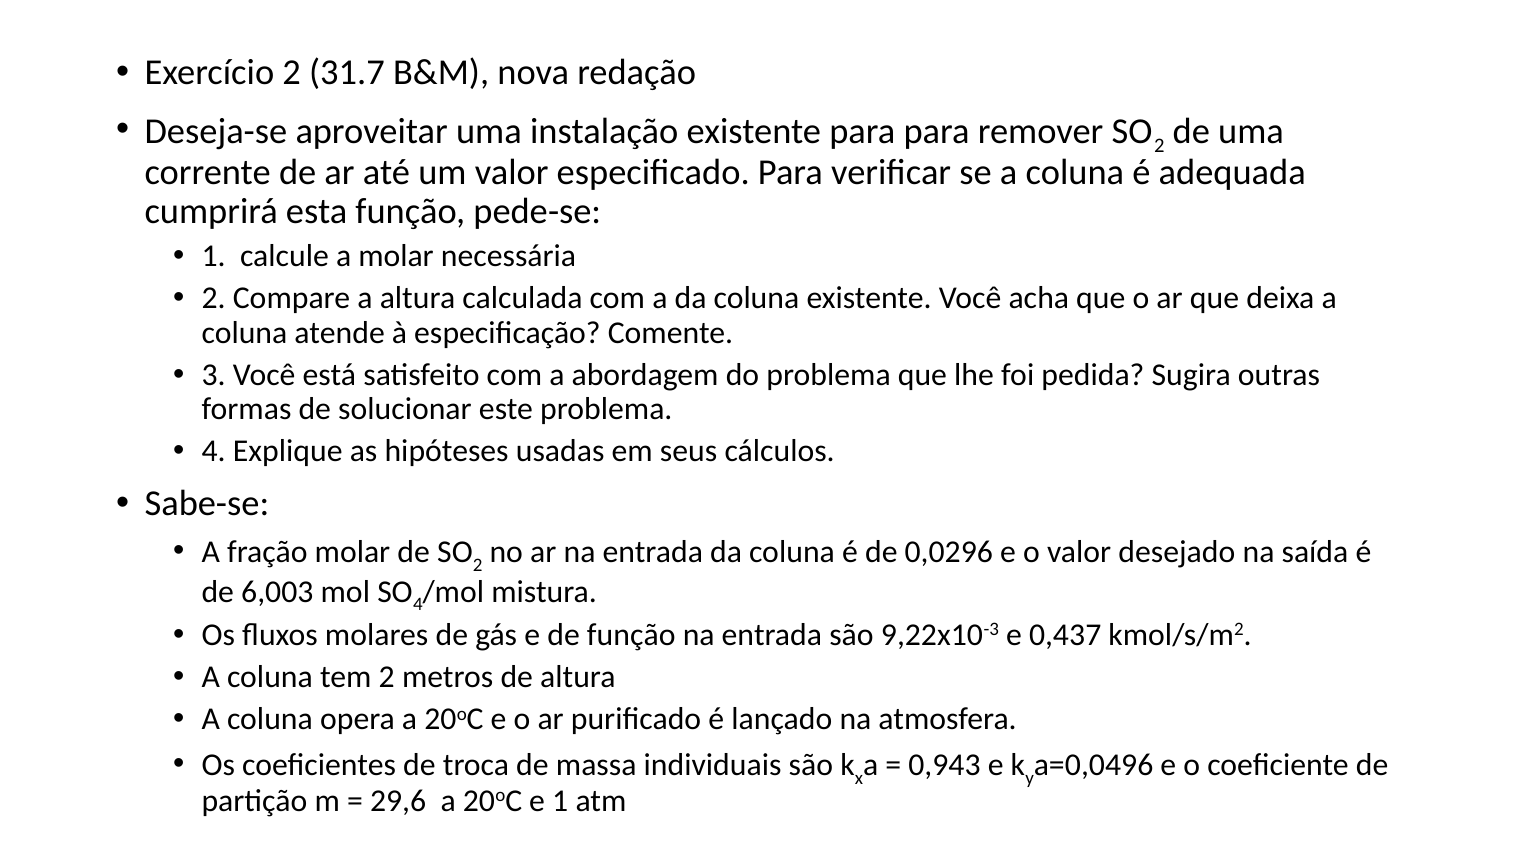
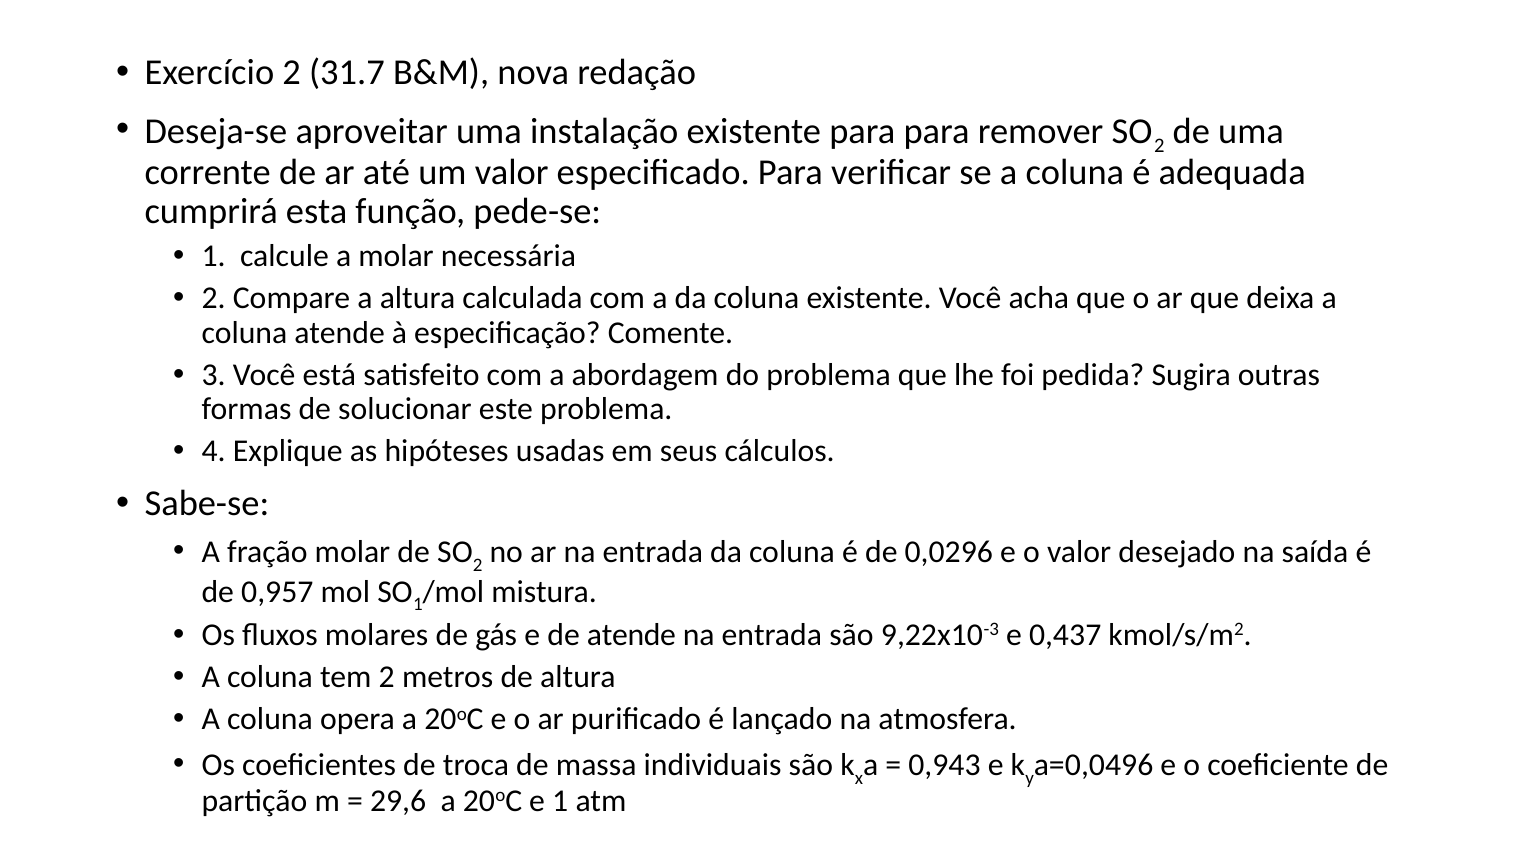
6,003: 6,003 -> 0,957
4 at (418, 604): 4 -> 1
de função: função -> atende
